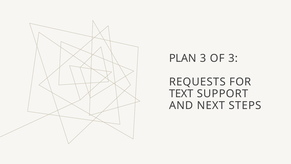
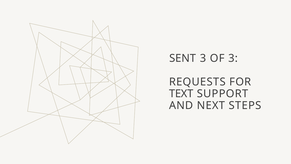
PLAN: PLAN -> SENT
